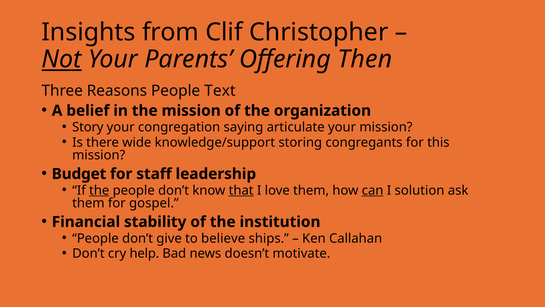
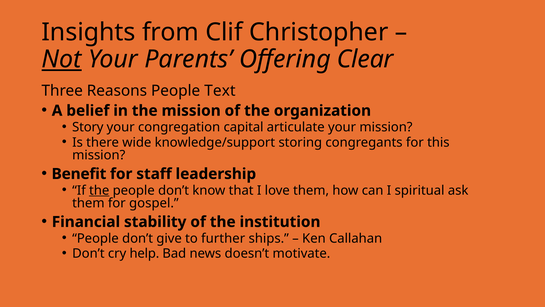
Then: Then -> Clear
saying: saying -> capital
Budget: Budget -> Benefit
that underline: present -> none
can underline: present -> none
solution: solution -> spiritual
believe: believe -> further
